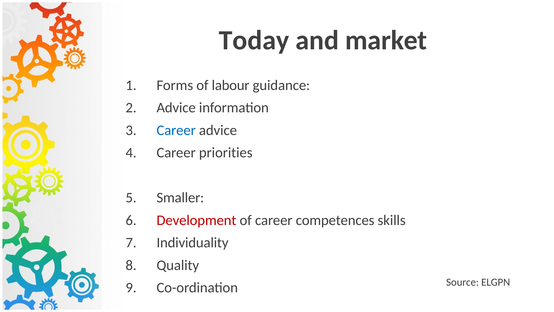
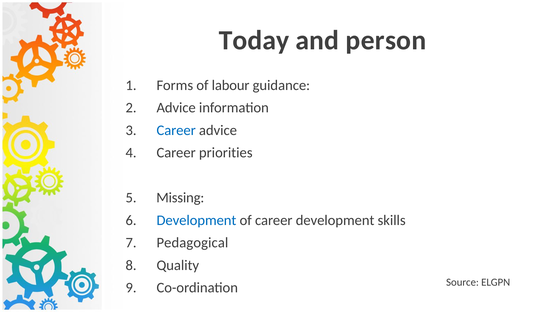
market: market -> person
Smaller: Smaller -> Missing
Development at (196, 220) colour: red -> blue
career competences: competences -> development
Individuality: Individuality -> Pedagogical
